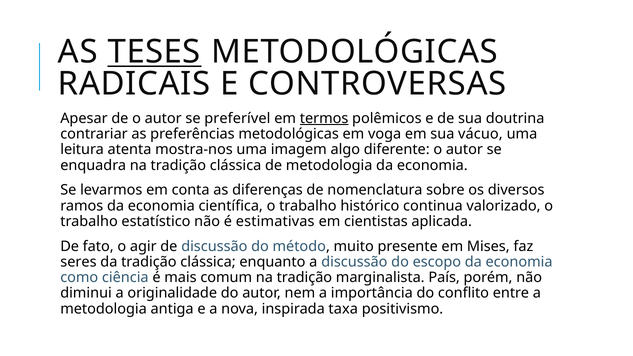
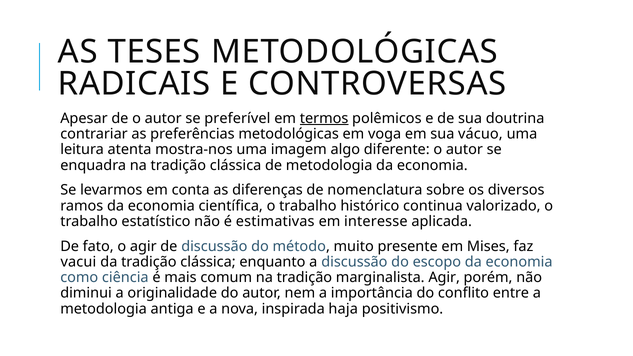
TESES underline: present -> none
cientistas: cientistas -> interesse
seres: seres -> vacui
marginalista País: País -> Agir
taxa: taxa -> haja
